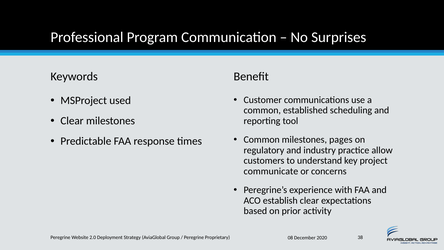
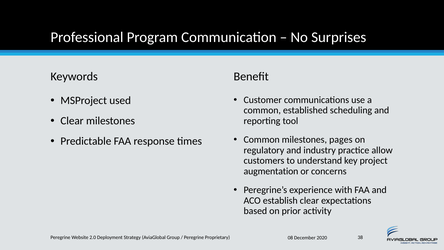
communicate: communicate -> augmentation
